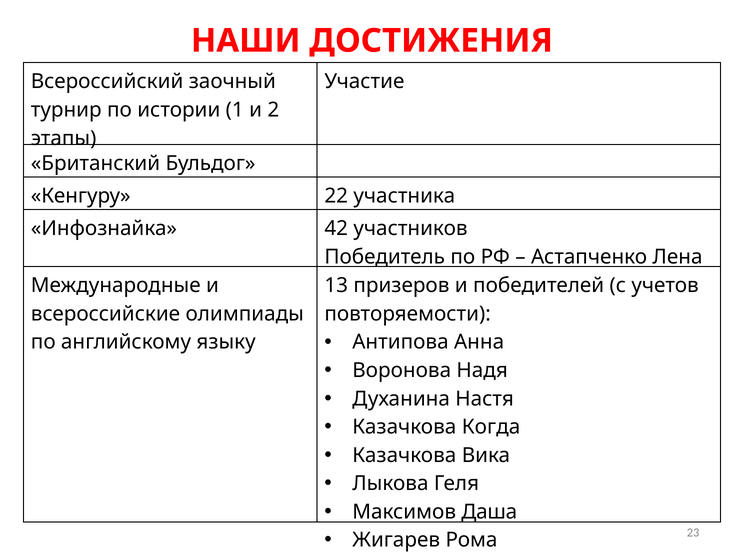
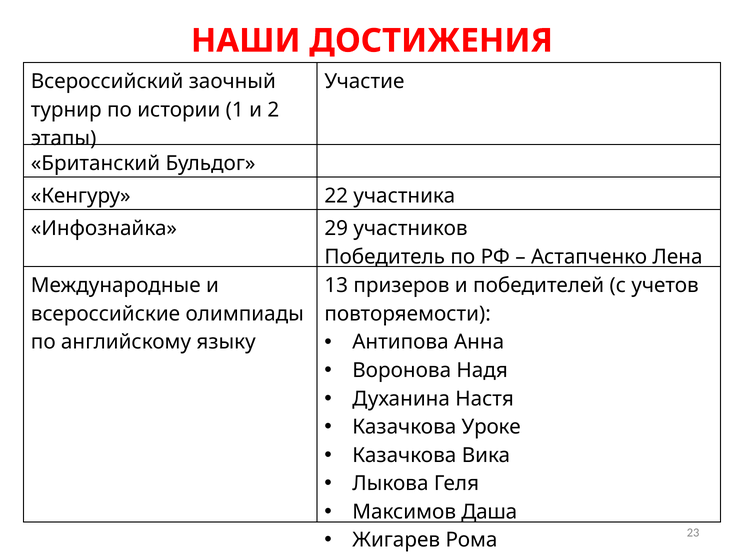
42: 42 -> 29
Когда: Когда -> Уроке
